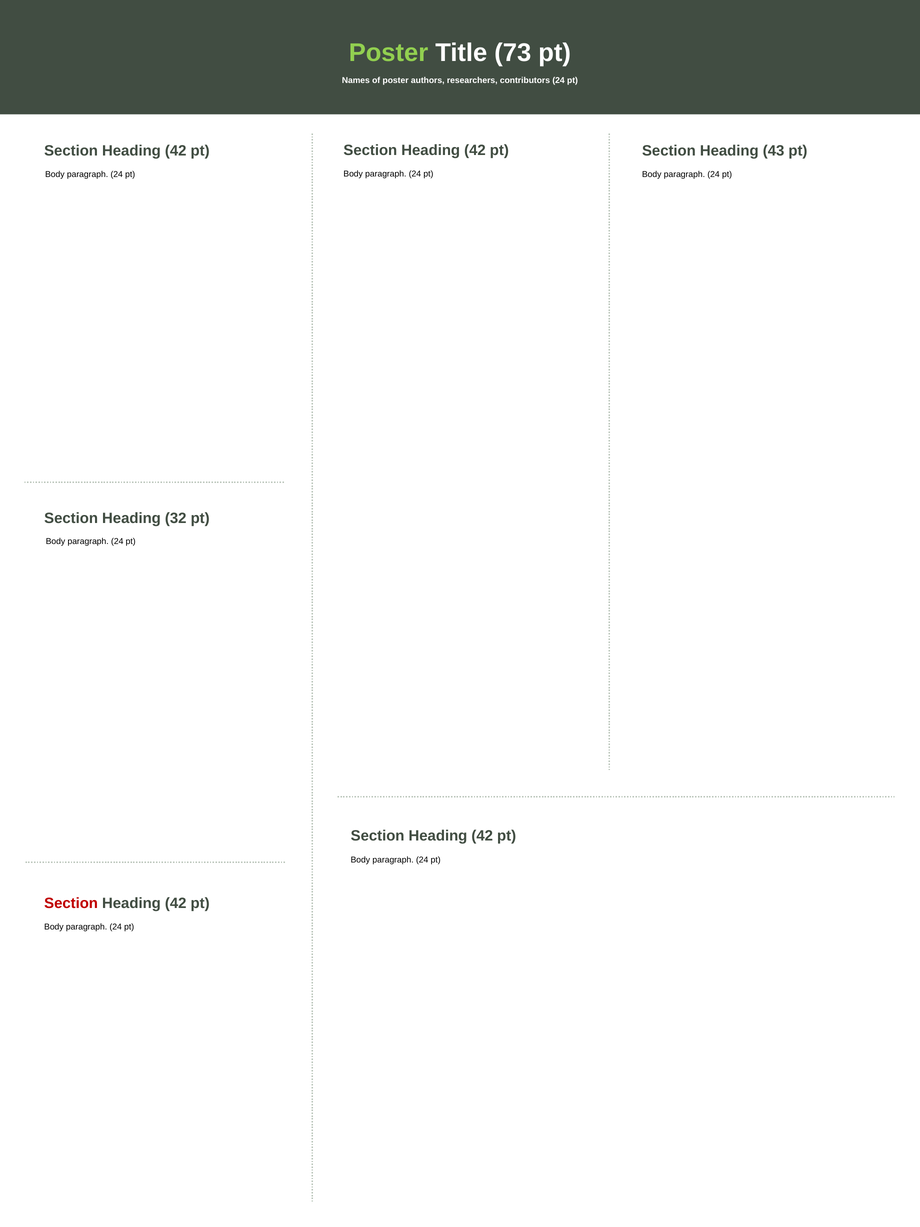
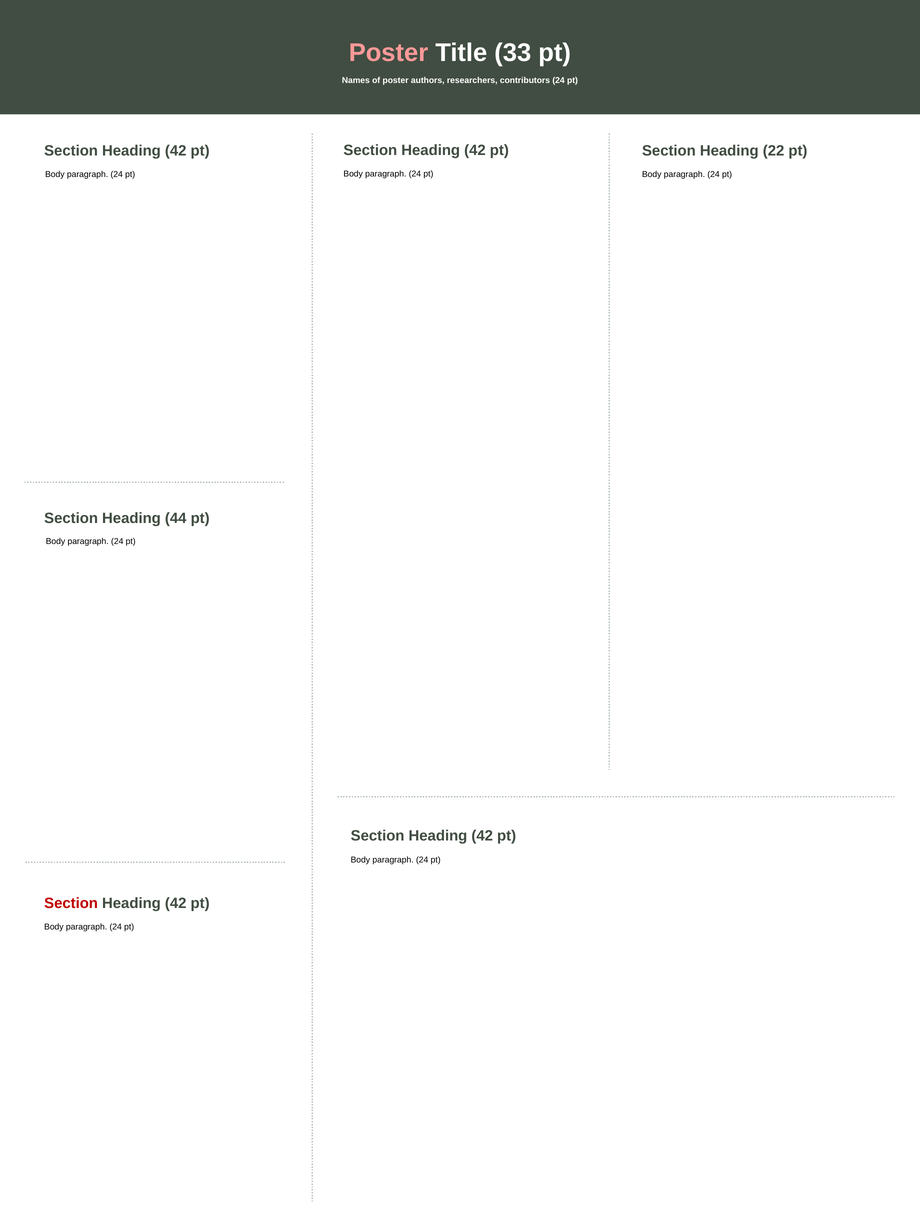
Poster at (389, 53) colour: light green -> pink
73: 73 -> 33
43: 43 -> 22
32: 32 -> 44
